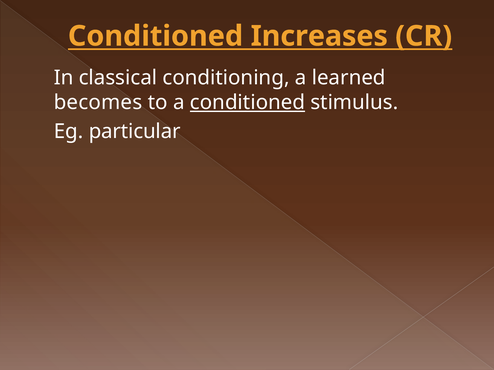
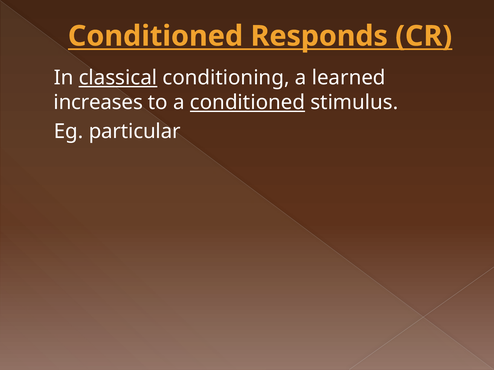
Increases: Increases -> Responds
classical underline: none -> present
becomes: becomes -> increases
